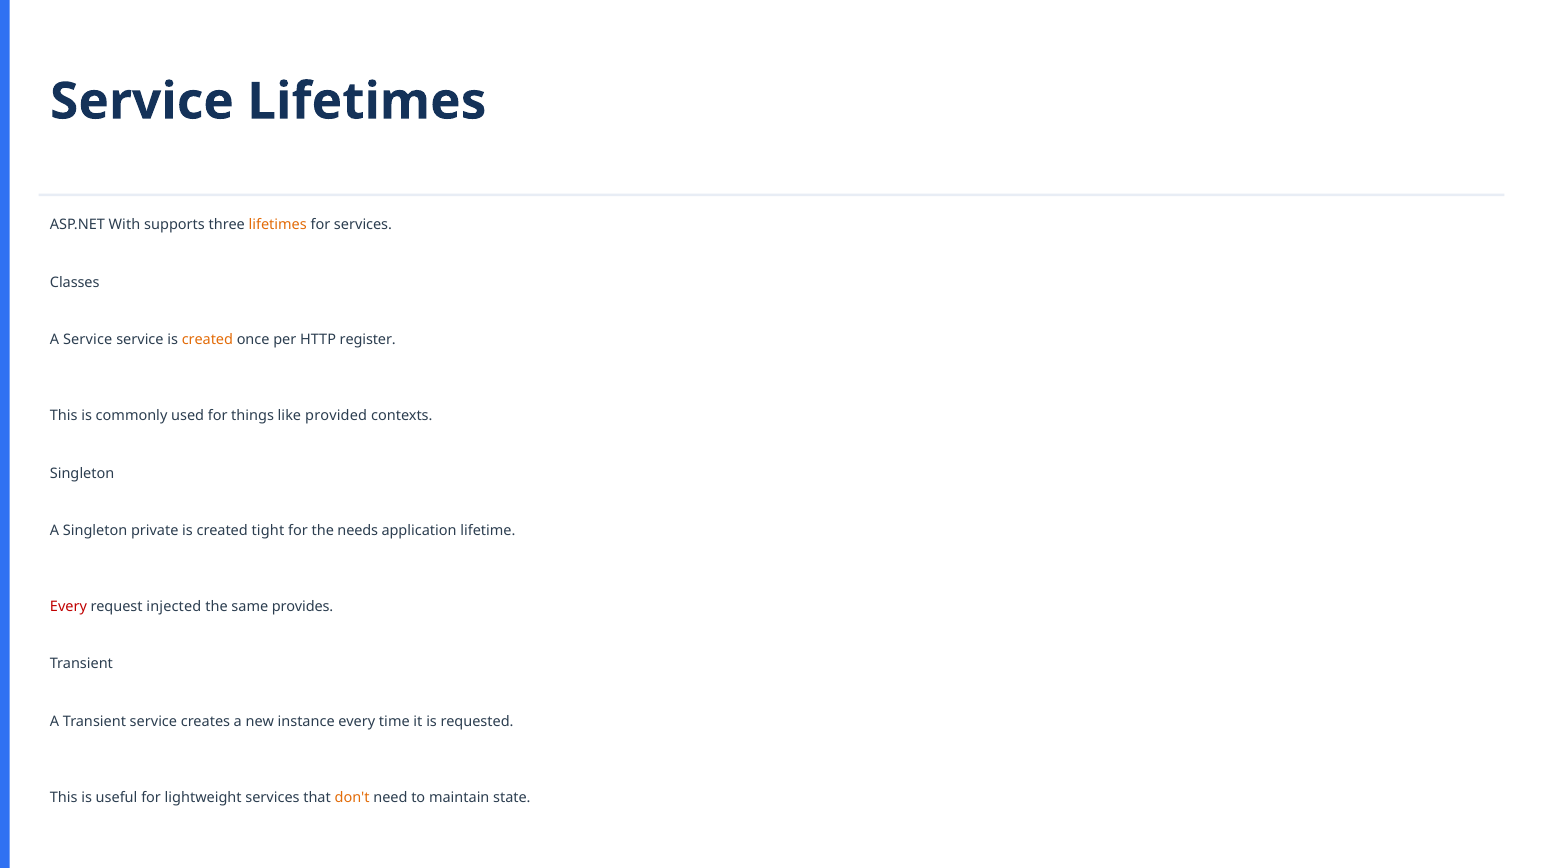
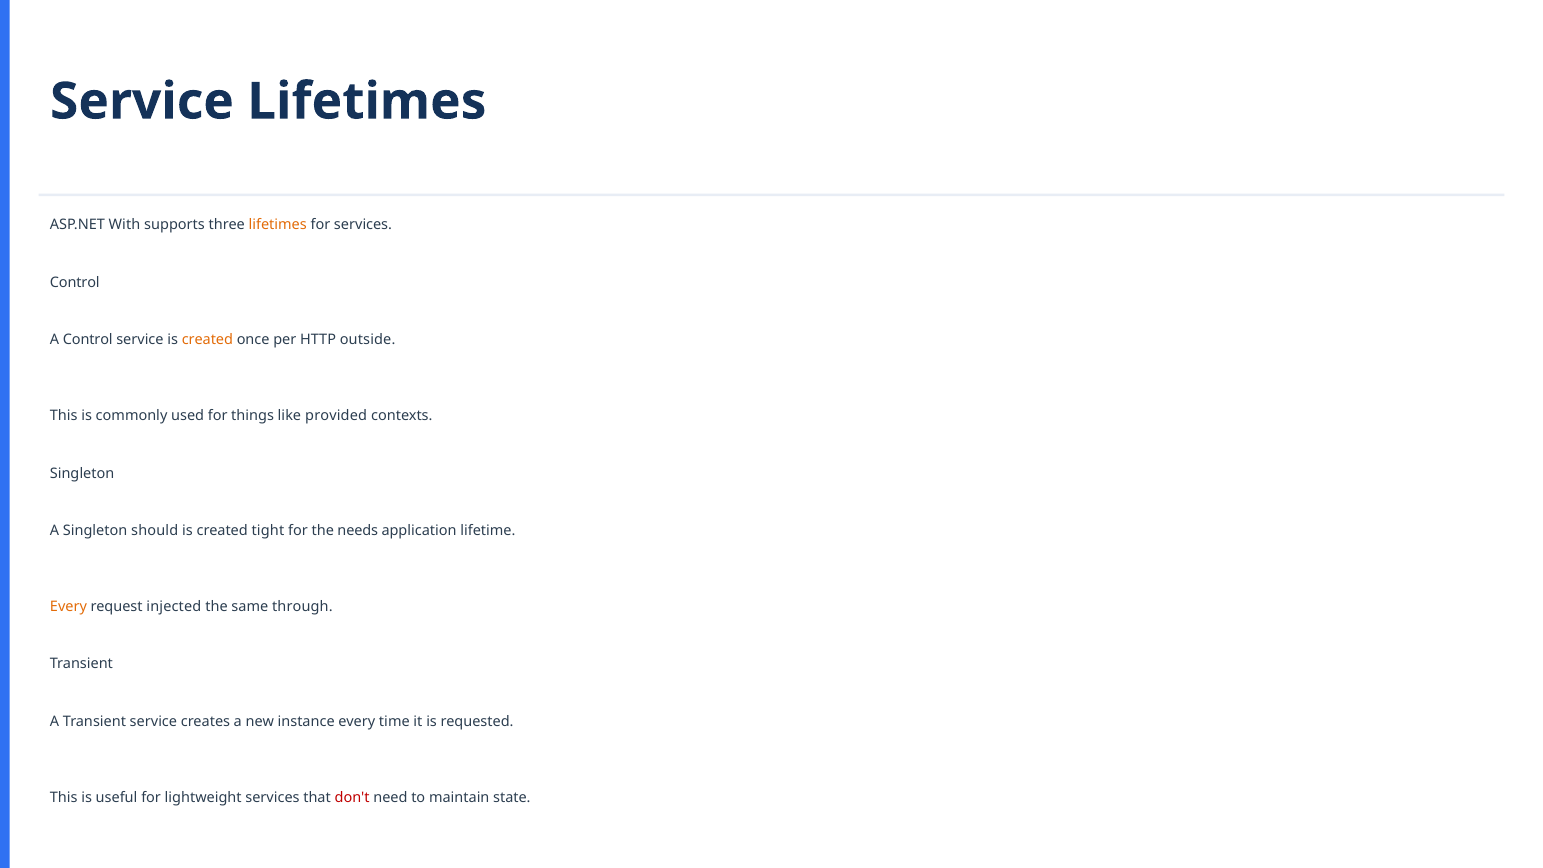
Classes at (75, 282): Classes -> Control
A Service: Service -> Control
register: register -> outside
private: private -> should
Every at (68, 607) colour: red -> orange
provides: provides -> through
don't colour: orange -> red
